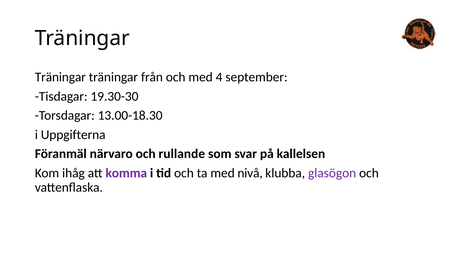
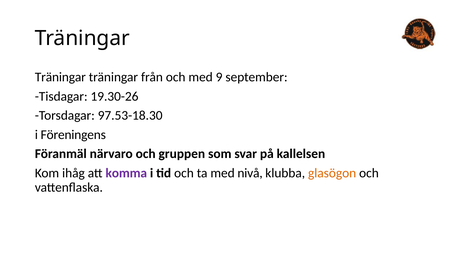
4: 4 -> 9
19.30-30: 19.30-30 -> 19.30-26
13.00-18.30: 13.00-18.30 -> 97.53-18.30
Uppgifterna: Uppgifterna -> Föreningens
rullande: rullande -> gruppen
glasögon colour: purple -> orange
